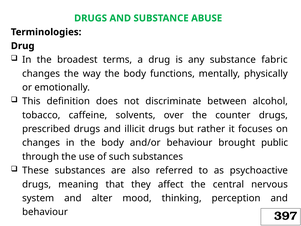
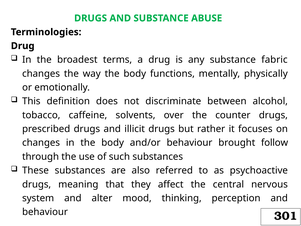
public: public -> follow
397: 397 -> 301
